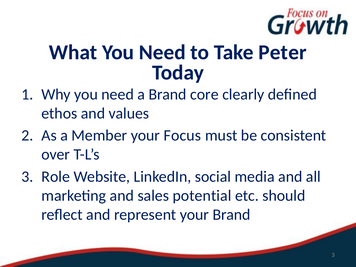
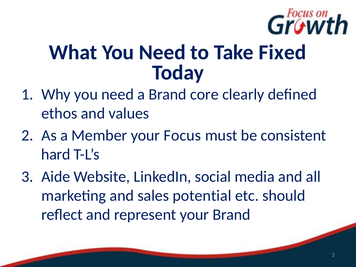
Peter: Peter -> Fixed
over: over -> hard
Role: Role -> Aide
